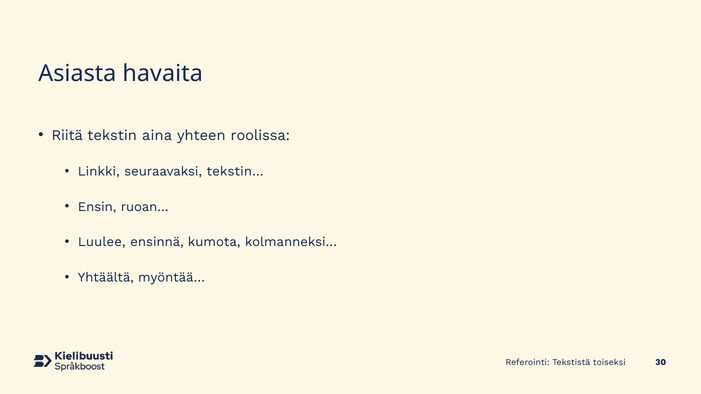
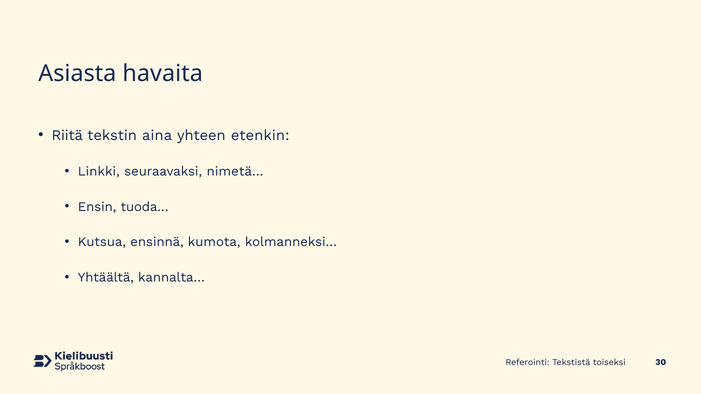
roolissa: roolissa -> etenkin
tekstin…: tekstin… -> nimetä…
ruoan…: ruoan… -> tuoda…
Luulee: Luulee -> Kutsua
myöntää…: myöntää… -> kannalta…
